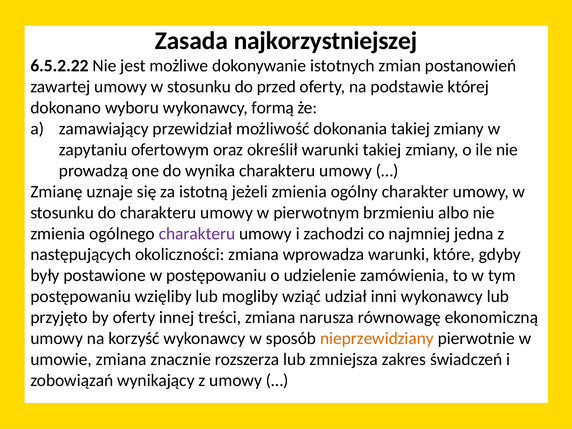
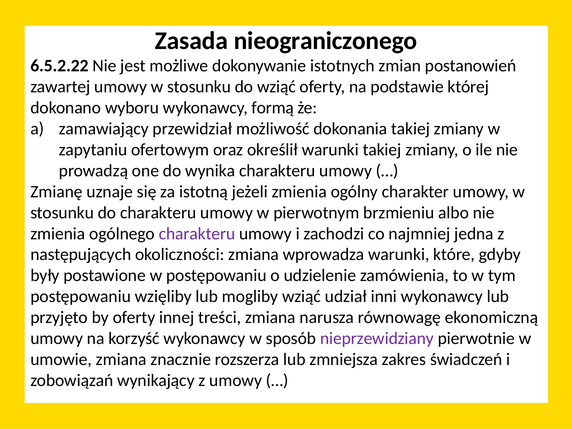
najkorzystniejszej: najkorzystniejszej -> nieograniczonego
do przed: przed -> wziąć
nieprzewidziany colour: orange -> purple
